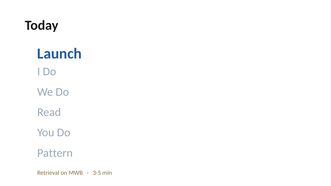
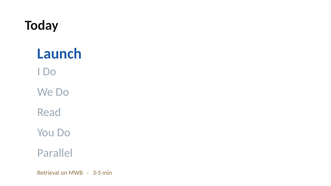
Pattern: Pattern -> Parallel
